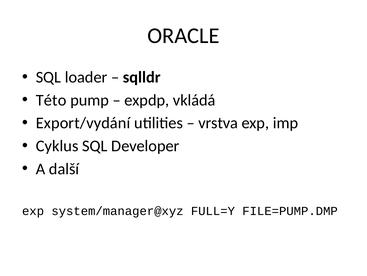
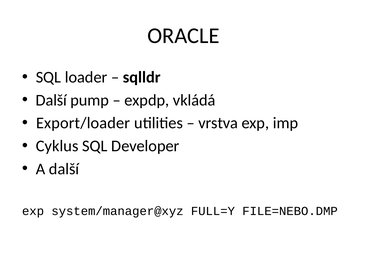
Této at (51, 100): Této -> Další
Export/vydání: Export/vydání -> Export/loader
FILE=PUMP.DMP: FILE=PUMP.DMP -> FILE=NEBO.DMP
